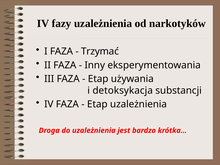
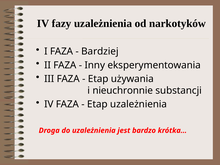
Trzymać: Trzymać -> Bardziej
detoksykacja: detoksykacja -> nieuchronnie
